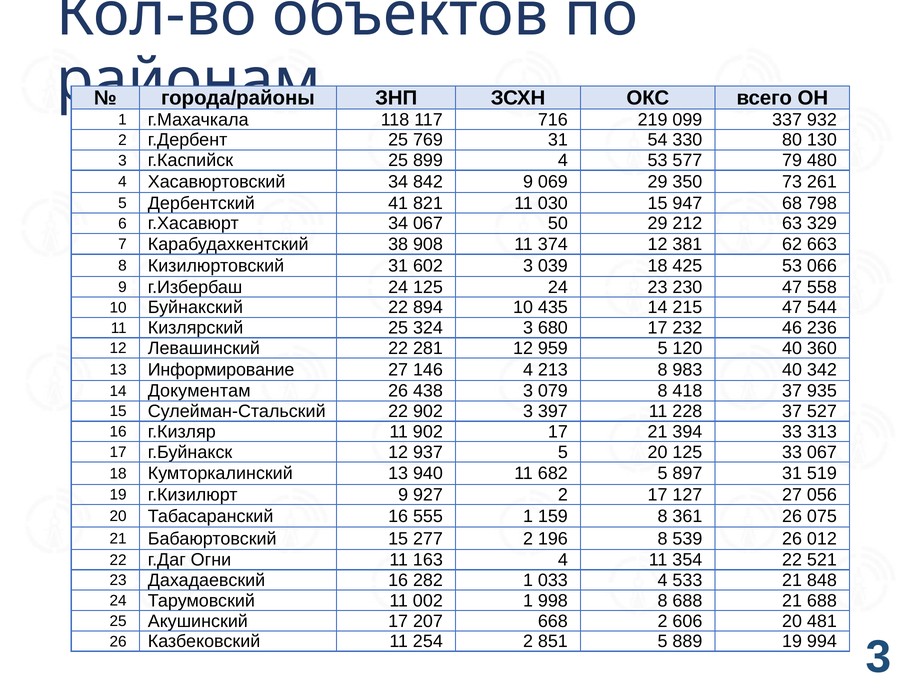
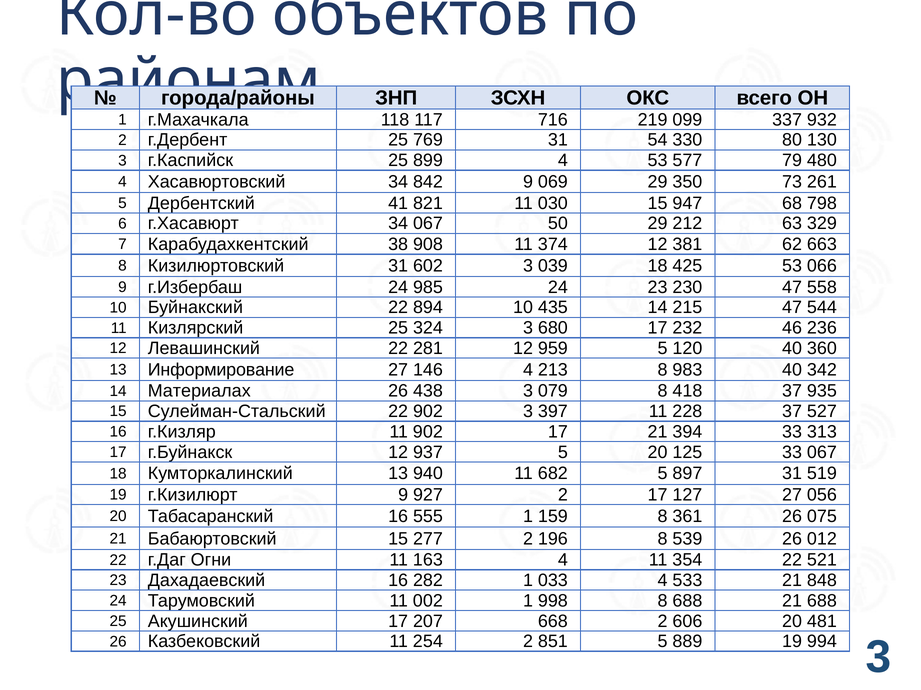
24 125: 125 -> 985
Документам: Документам -> Материалах
